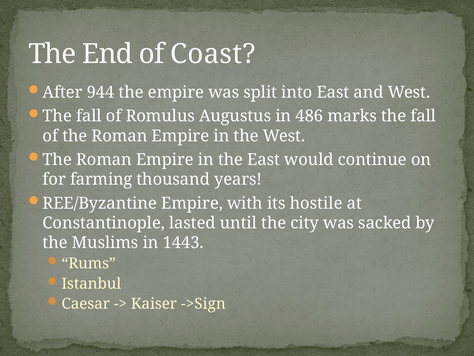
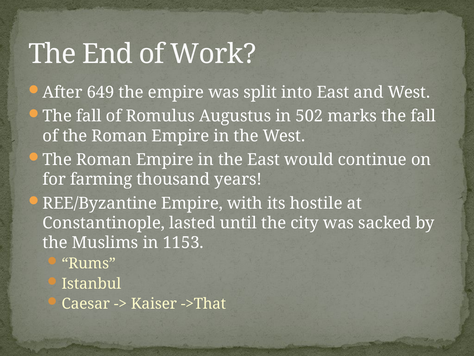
Coast: Coast -> Work
944: 944 -> 649
486: 486 -> 502
1443: 1443 -> 1153
->Sign: ->Sign -> ->That
